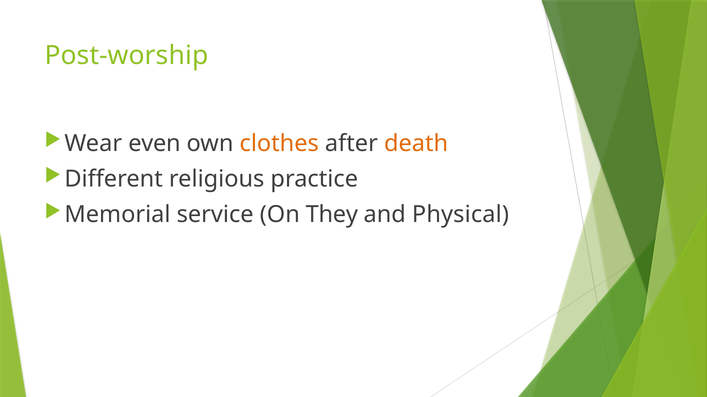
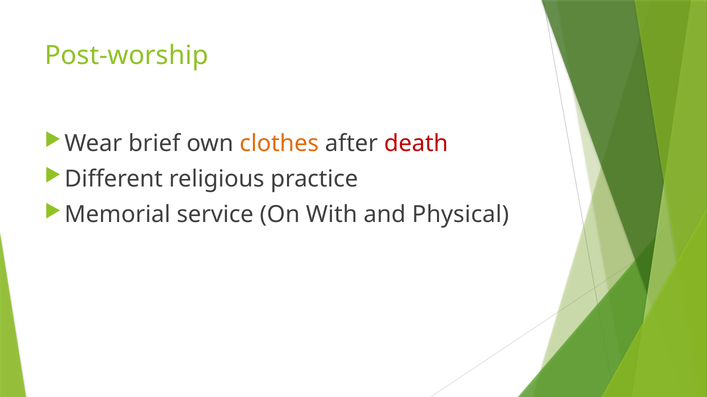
even: even -> brief
death colour: orange -> red
They: They -> With
